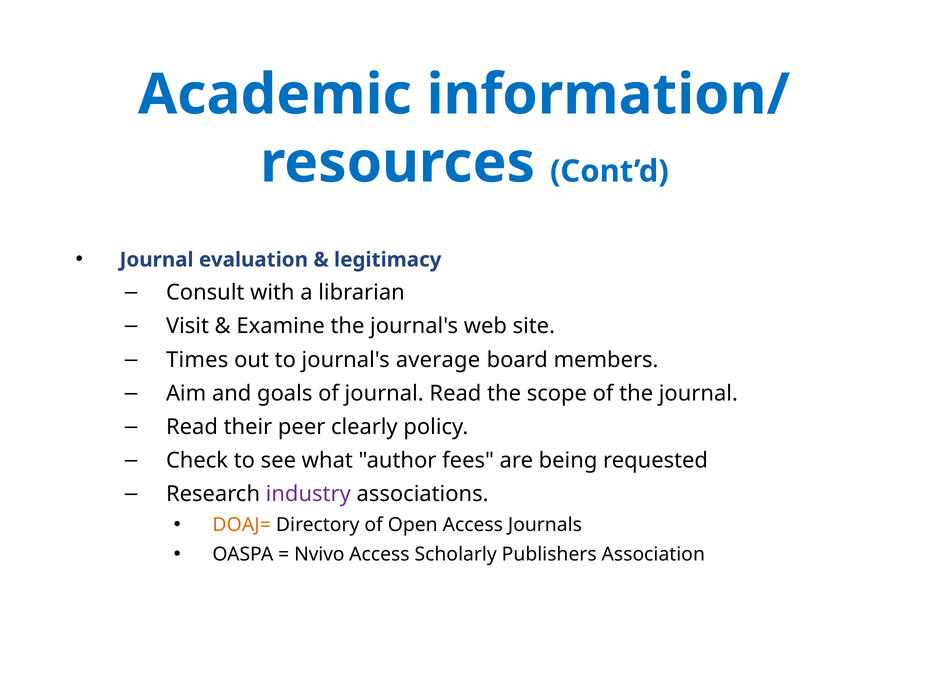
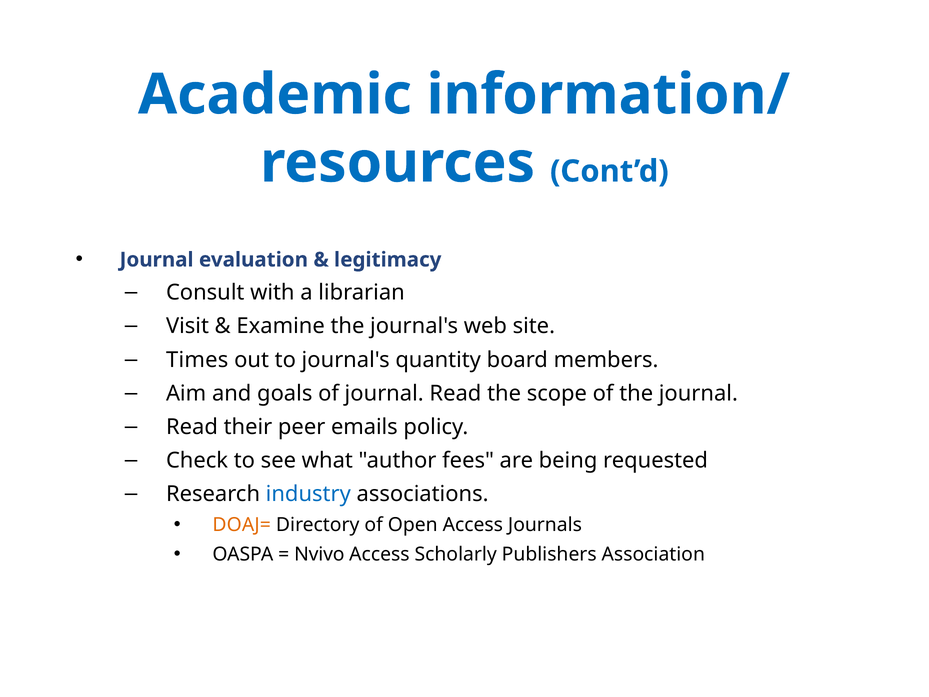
average: average -> quantity
clearly: clearly -> emails
industry colour: purple -> blue
